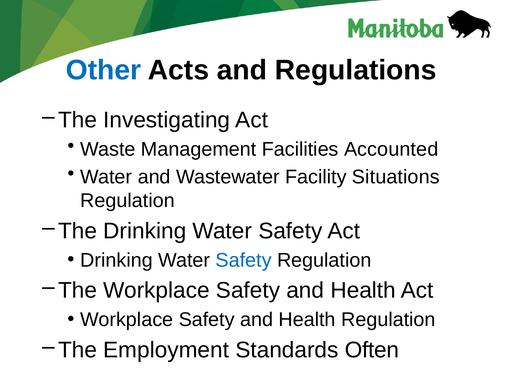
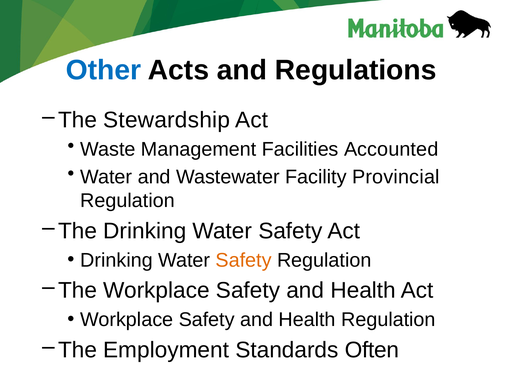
Investigating: Investigating -> Stewardship
Situations: Situations -> Provincial
Safety at (244, 260) colour: blue -> orange
